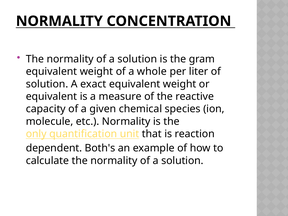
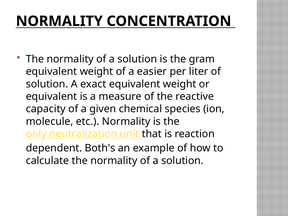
whole: whole -> easier
quantification: quantification -> neutralization
